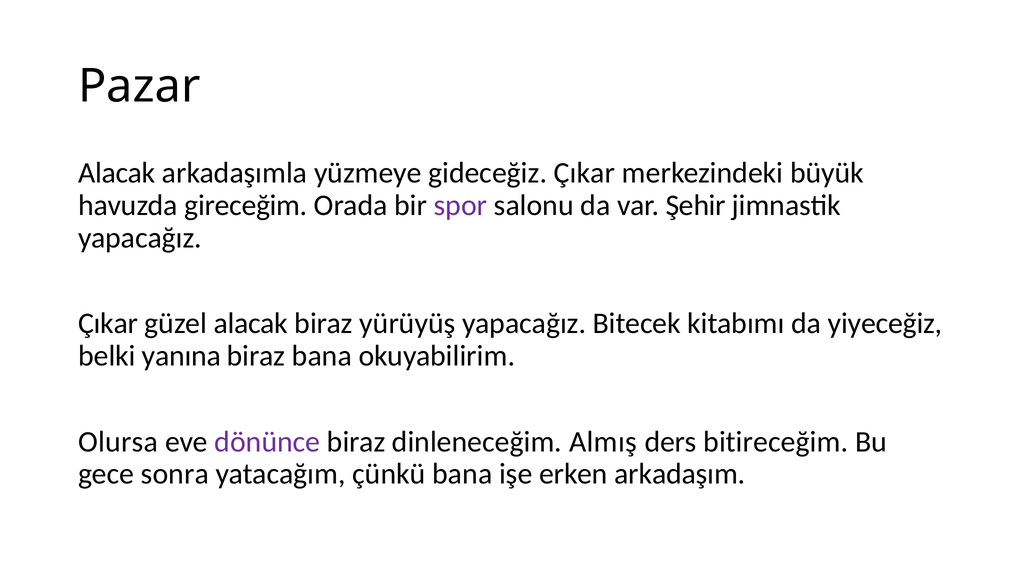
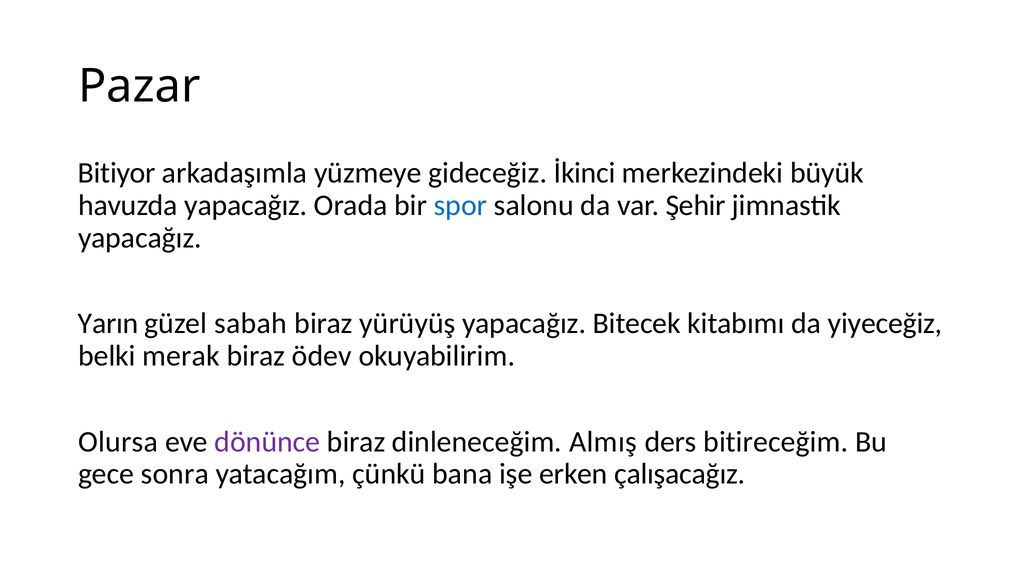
Alacak at (117, 173): Alacak -> Bitiyor
gideceğiz Çıkar: Çıkar -> İkinci
havuzda gireceğim: gireceğim -> yapacağız
spor colour: purple -> blue
Çıkar at (108, 324): Çıkar -> Yarın
güzel alacak: alacak -> sabah
yanına: yanına -> merak
biraz bana: bana -> ödev
arkadaşım: arkadaşım -> çalışacağız
